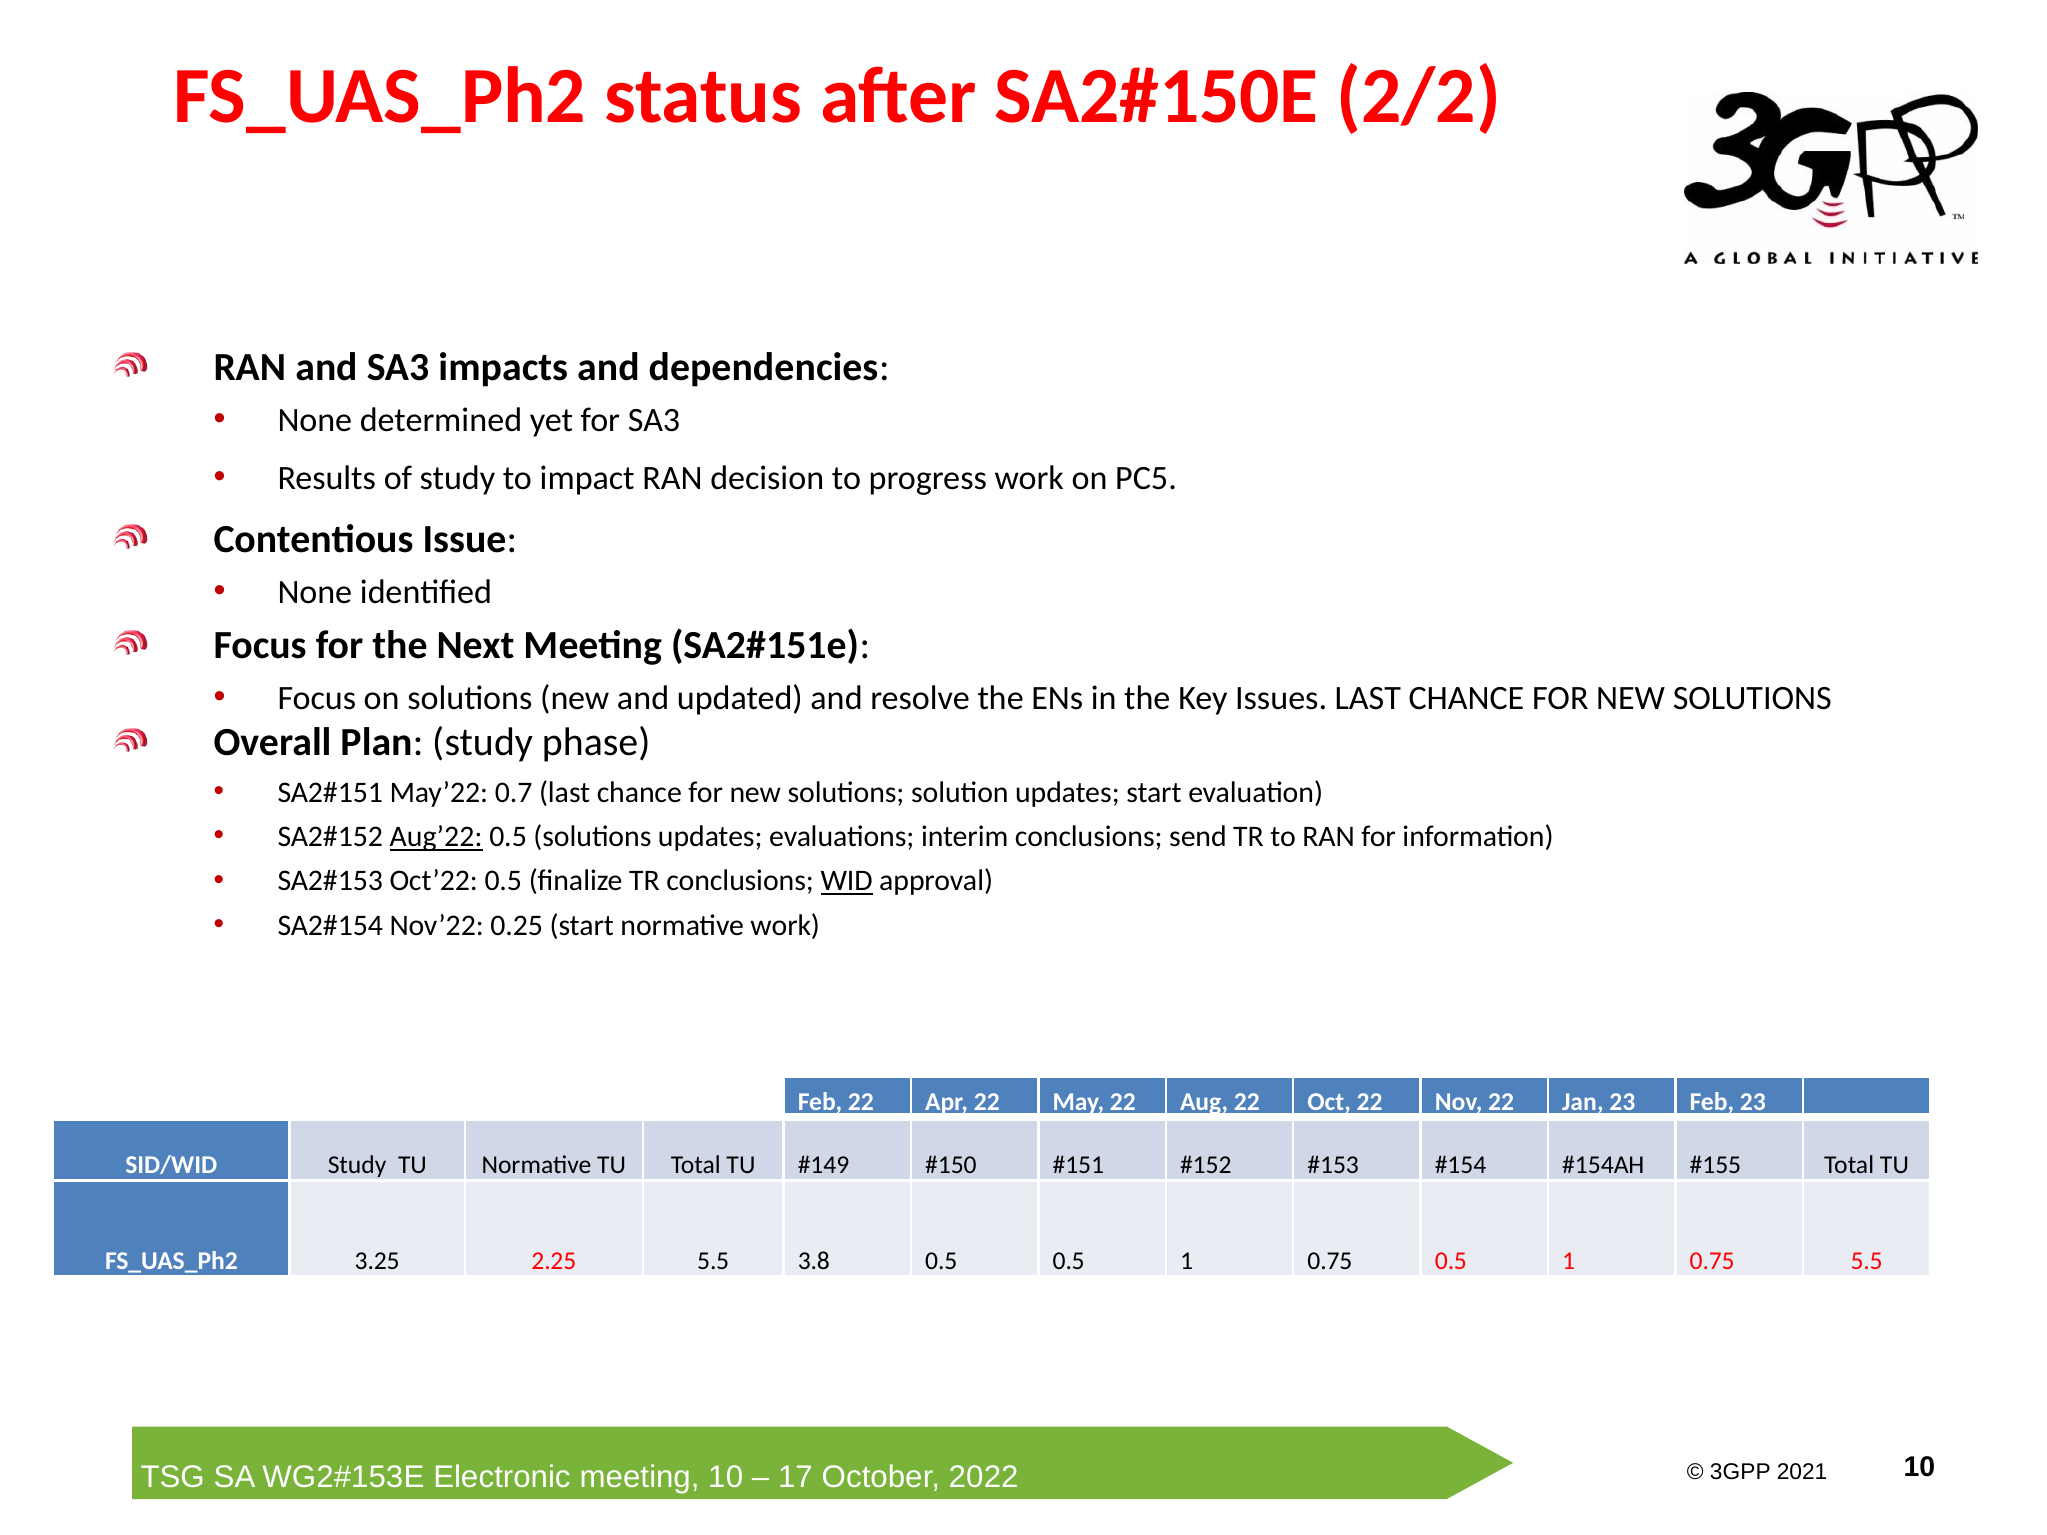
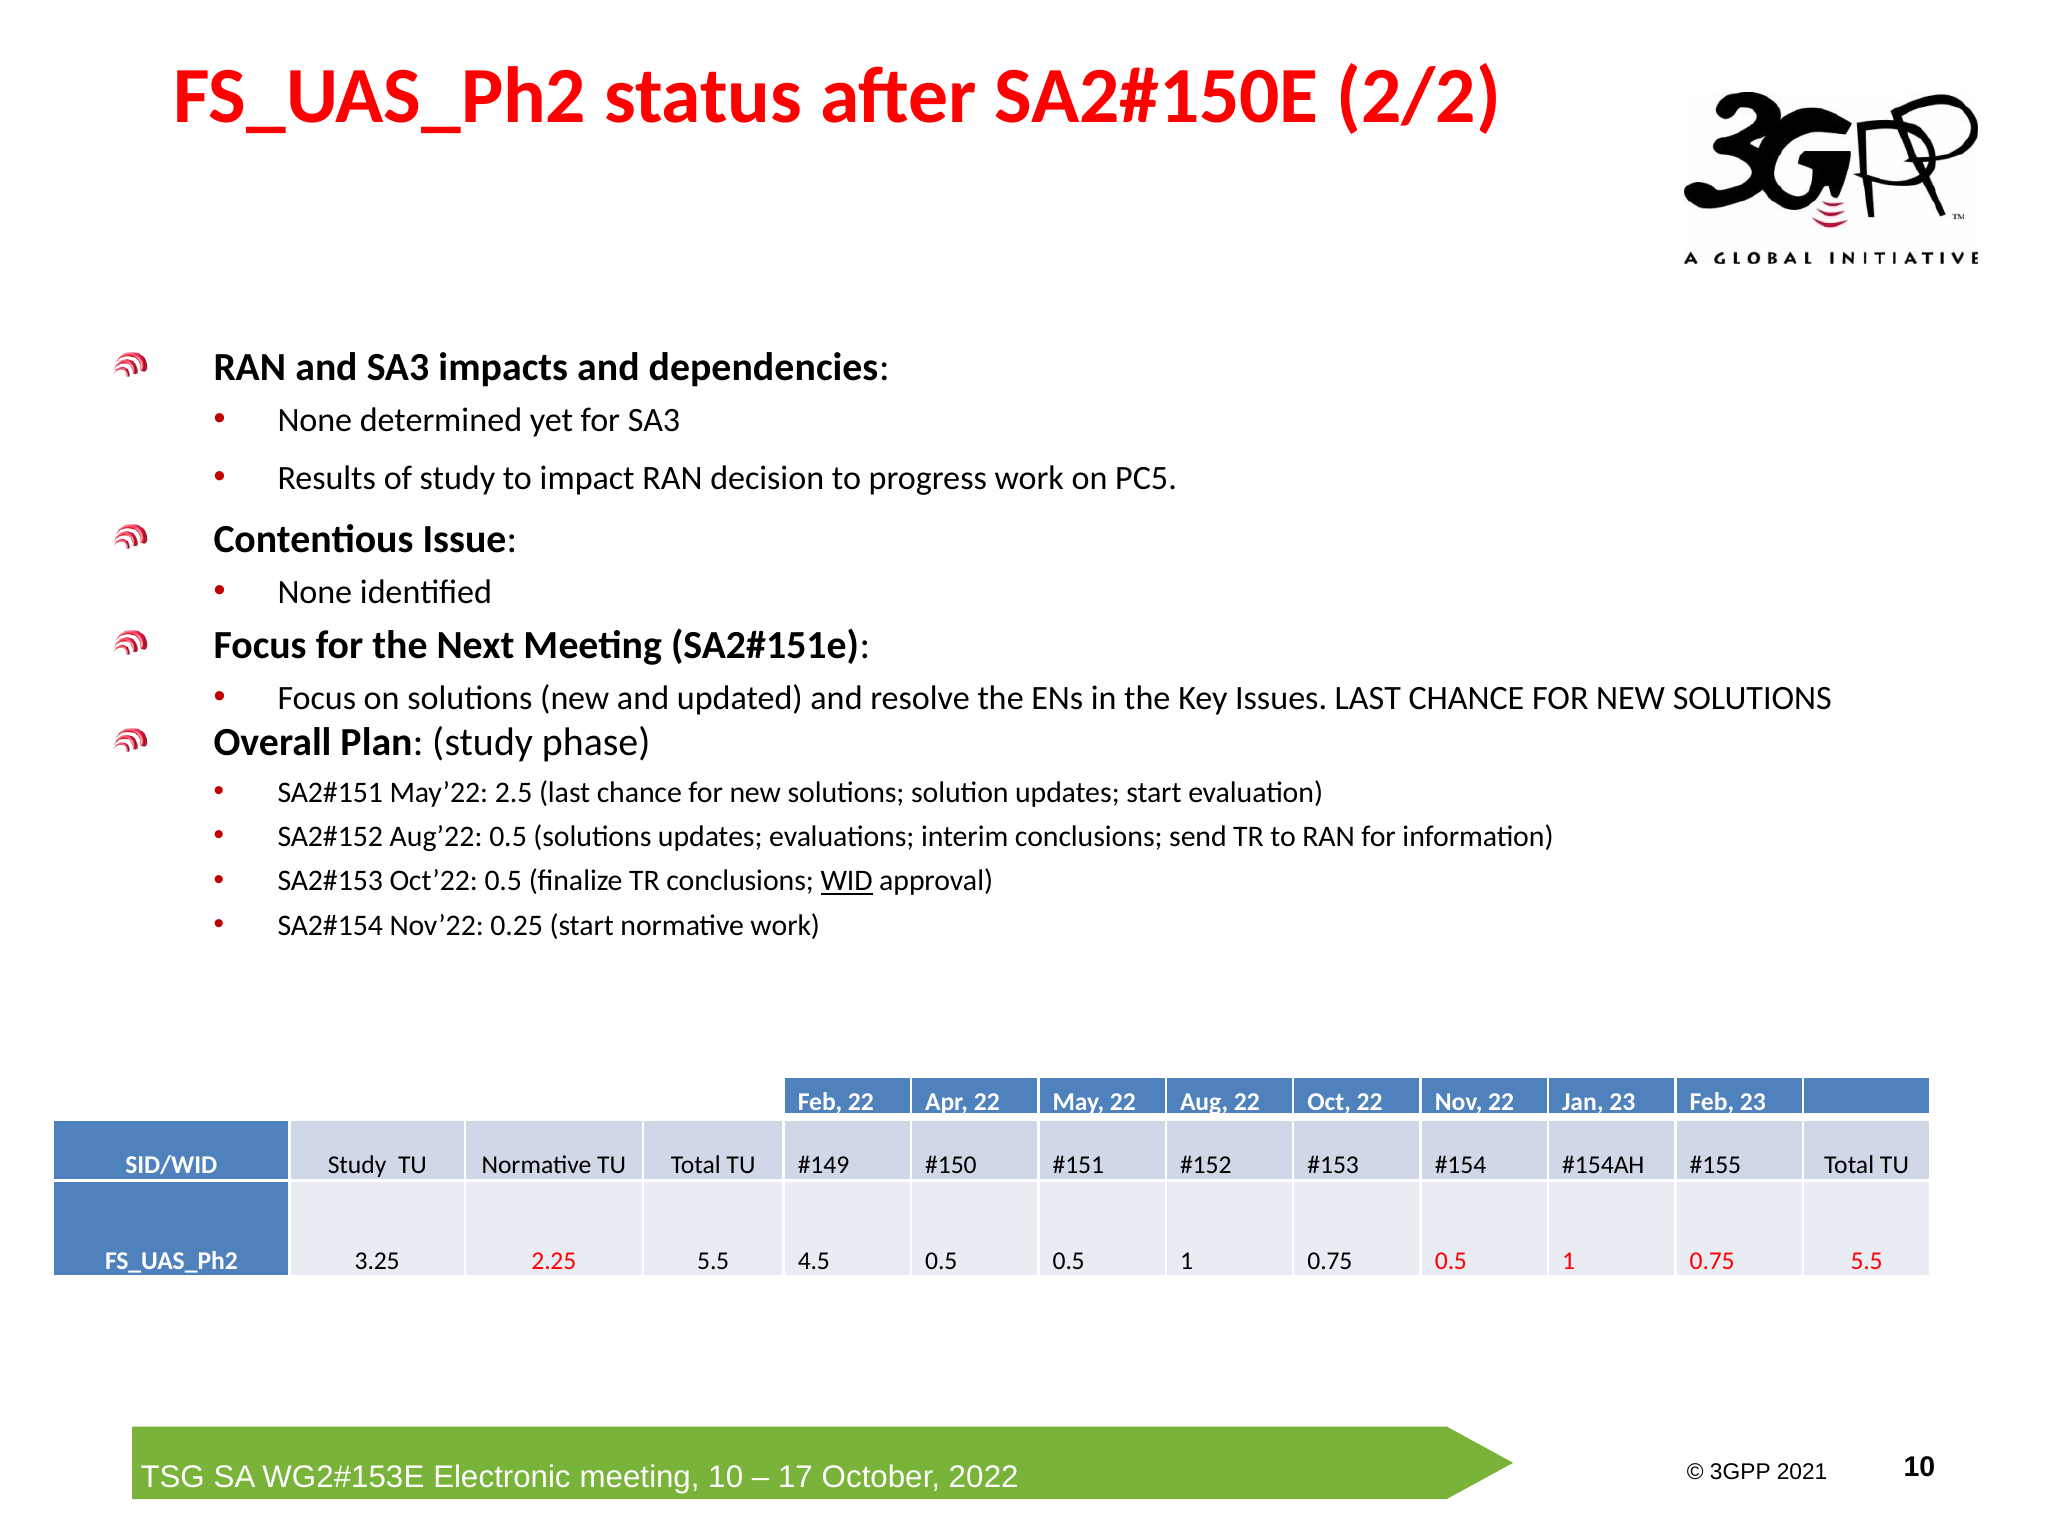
0.7: 0.7 -> 2.5
Aug’22 underline: present -> none
3.8: 3.8 -> 4.5
